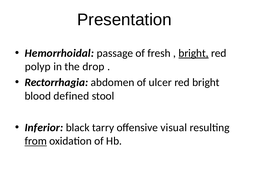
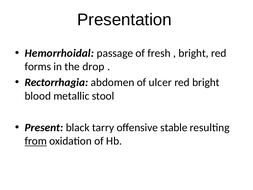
bright at (194, 53) underline: present -> none
polyp: polyp -> forms
defined: defined -> metallic
Inferior: Inferior -> Present
visual: visual -> stable
